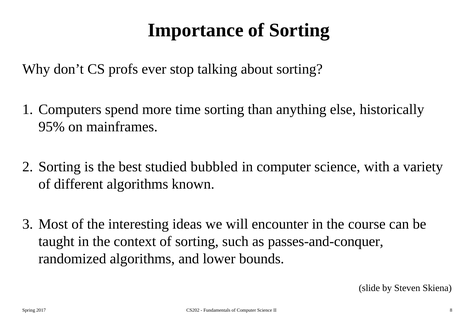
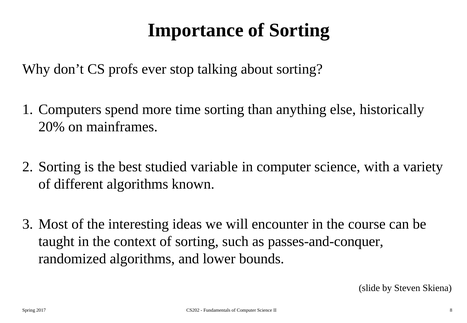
95%: 95% -> 20%
bubbled: bubbled -> variable
